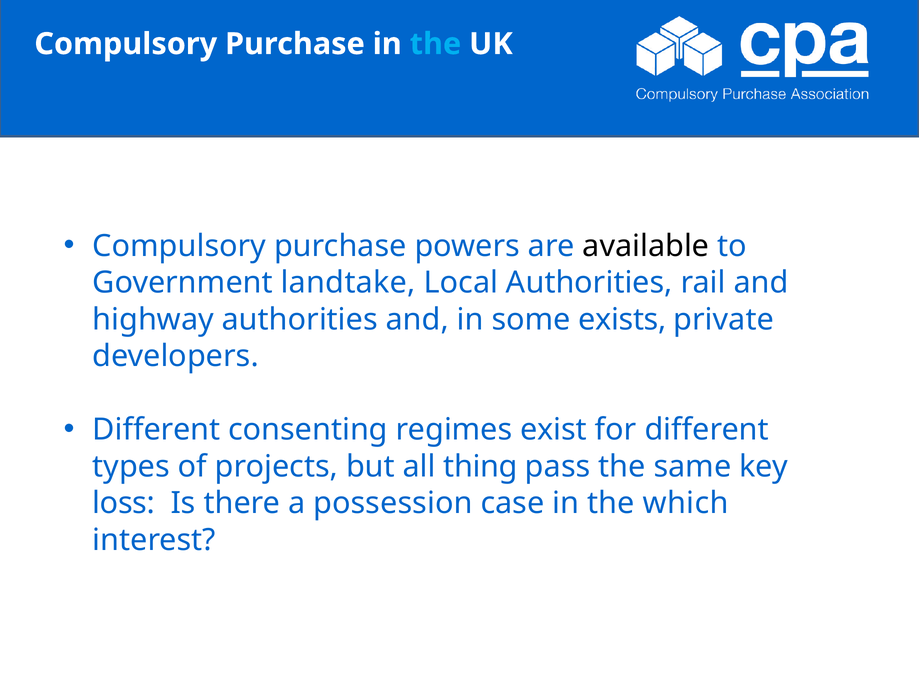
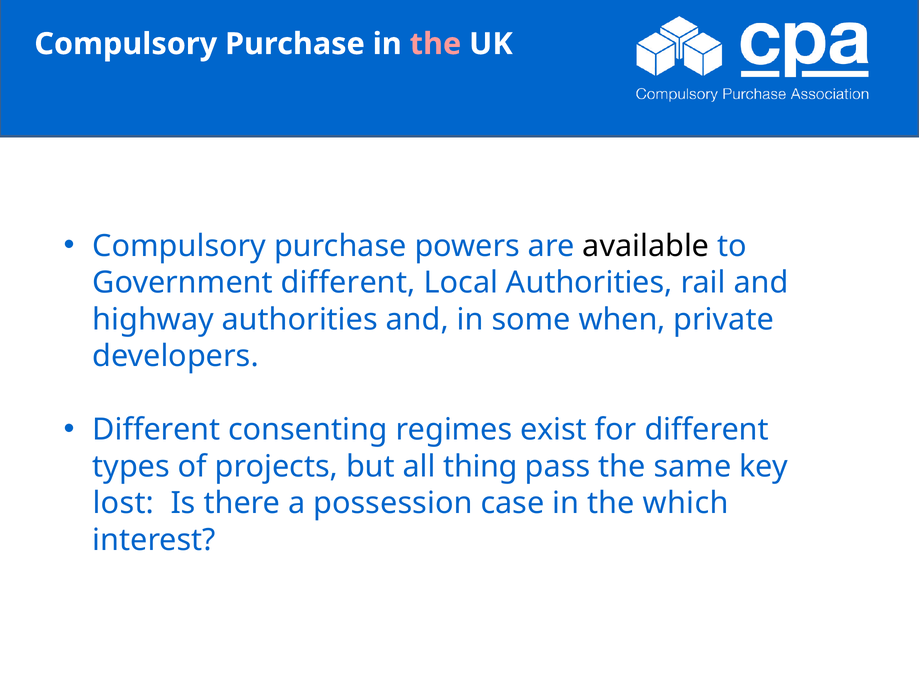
the at (435, 44) colour: light blue -> pink
Government landtake: landtake -> different
exists: exists -> when
loss: loss -> lost
